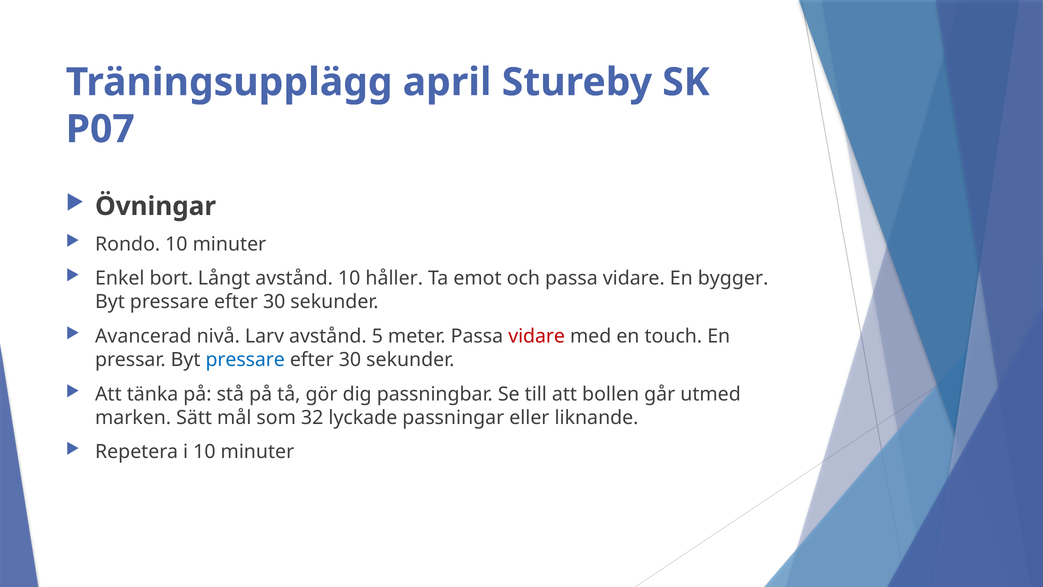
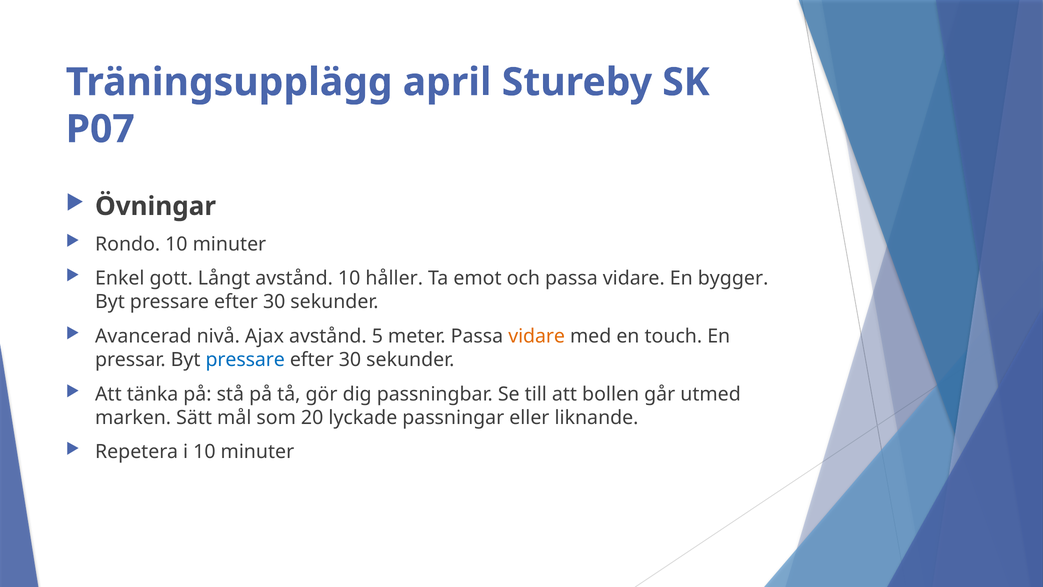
bort: bort -> gott
Larv: Larv -> Ajax
vidare at (537, 336) colour: red -> orange
32: 32 -> 20
